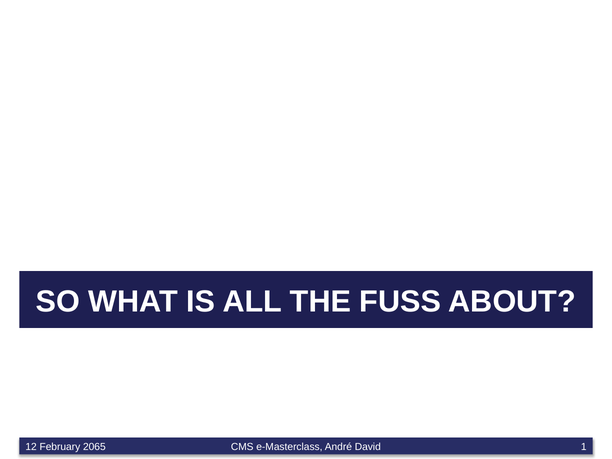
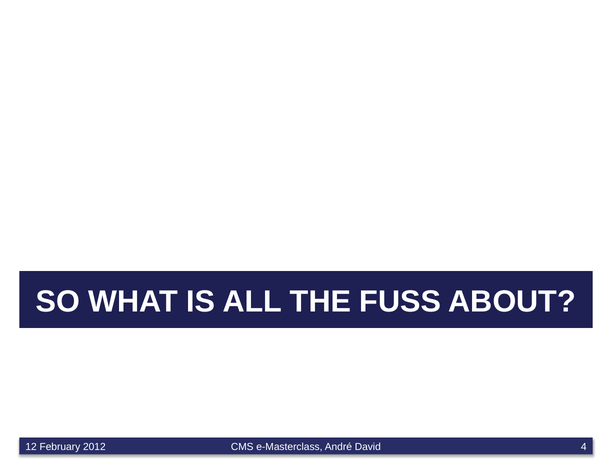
2065: 2065 -> 2012
1: 1 -> 4
